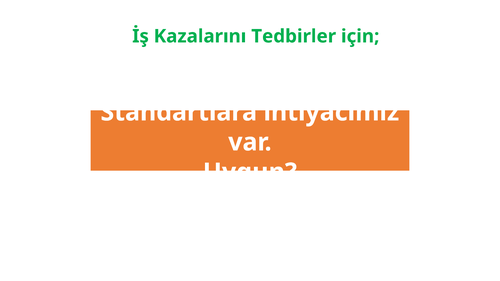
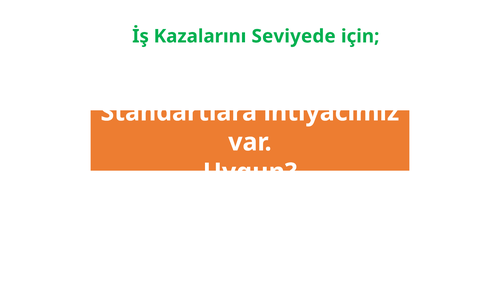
Tedbirler: Tedbirler -> Seviyede
